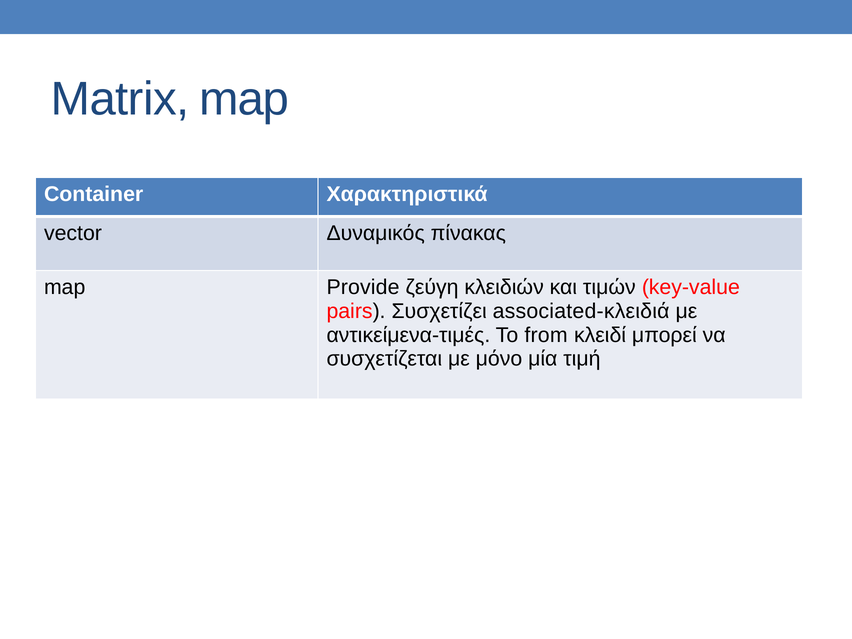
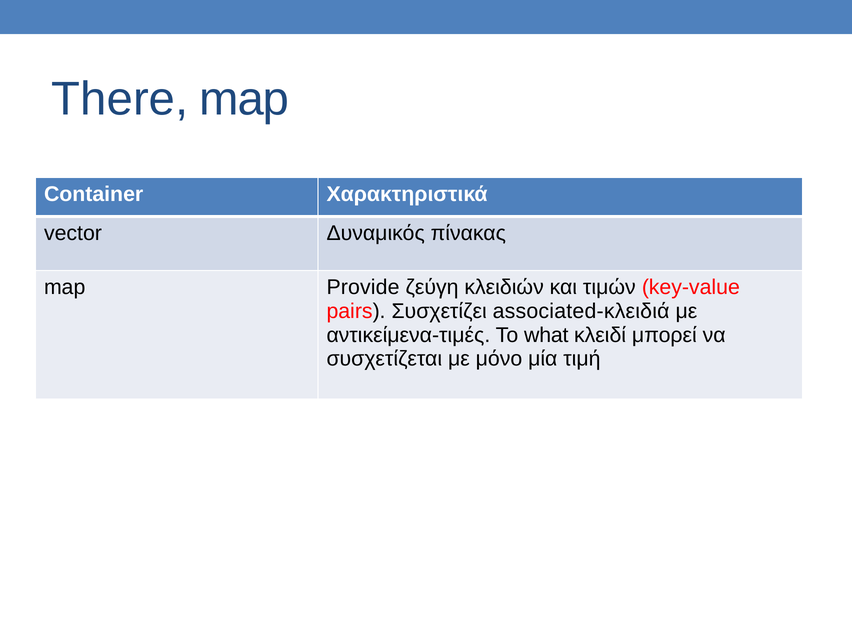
Matrix: Matrix -> There
from: from -> what
